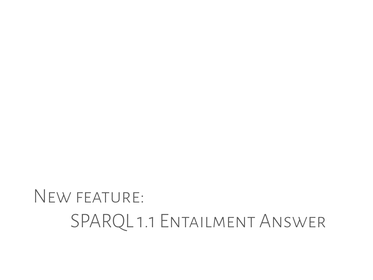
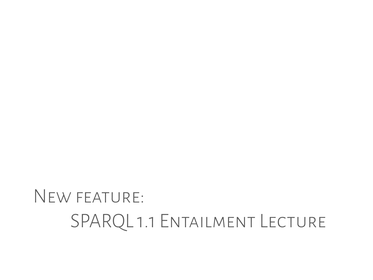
Answer: Answer -> Lecture
